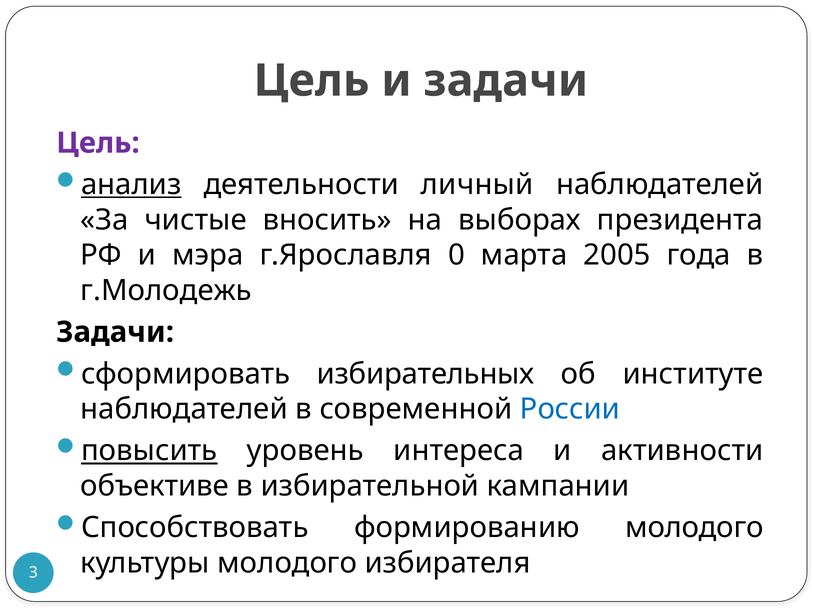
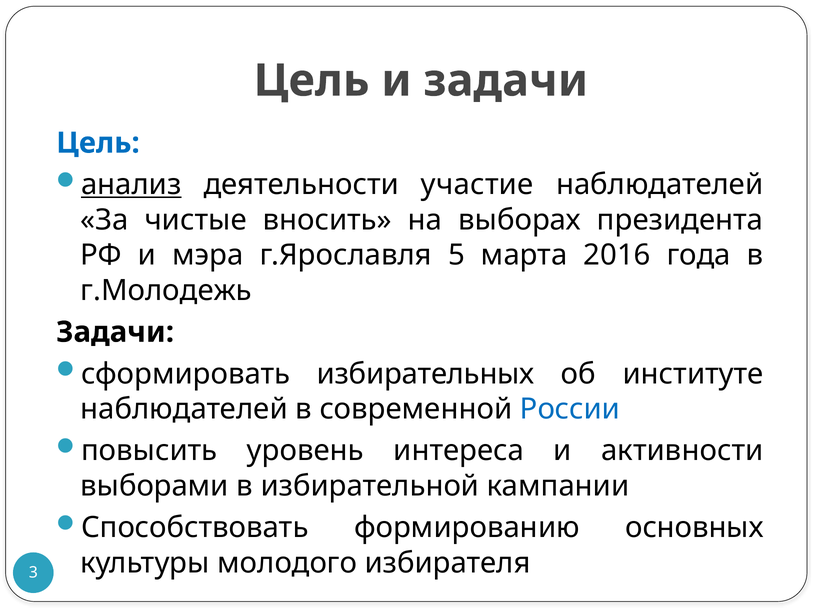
Цель at (98, 143) colour: purple -> blue
личный: личный -> участие
0: 0 -> 5
2005: 2005 -> 2016
повысить underline: present -> none
объективе: объективе -> выборами
формированию молодого: молодого -> основных
